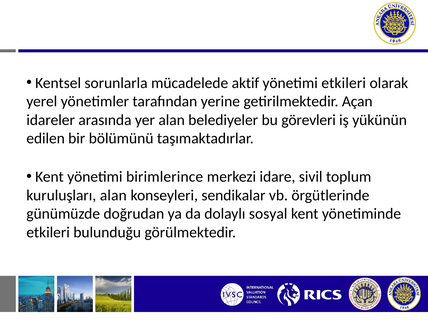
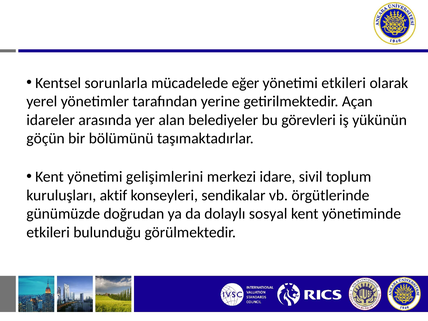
aktif: aktif -> eğer
edilen: edilen -> göçün
birimlerince: birimlerince -> gelişimlerini
kuruluşları alan: alan -> aktif
